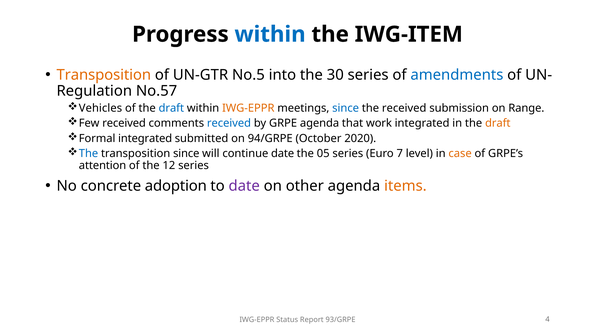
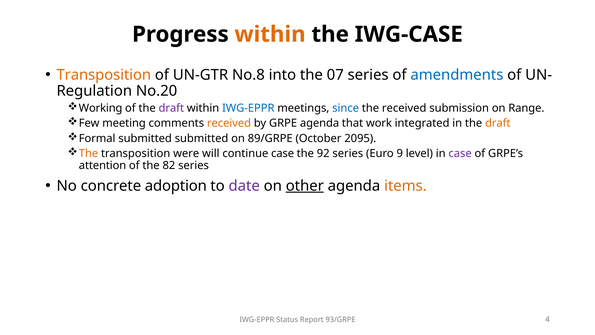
within at (270, 34) colour: blue -> orange
IWG-ITEM: IWG-ITEM -> IWG-CASE
No.5: No.5 -> No.8
30: 30 -> 07
No.57: No.57 -> No.20
Vehicles: Vehicles -> Working
draft at (171, 108) colour: blue -> purple
IWG-EPPR at (248, 108) colour: orange -> blue
Few received: received -> meeting
received at (229, 123) colour: blue -> orange
Formal integrated: integrated -> submitted
94/GRPE: 94/GRPE -> 89/GRPE
2020: 2020 -> 2095
The at (89, 153) colour: blue -> orange
transposition since: since -> were
continue date: date -> case
05: 05 -> 92
7: 7 -> 9
case at (460, 153) colour: orange -> purple
12: 12 -> 82
other underline: none -> present
